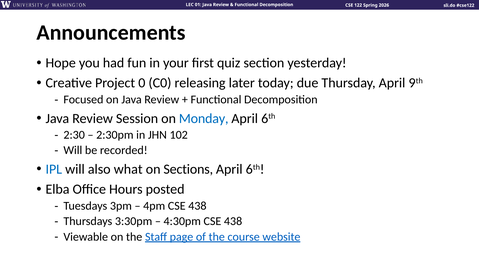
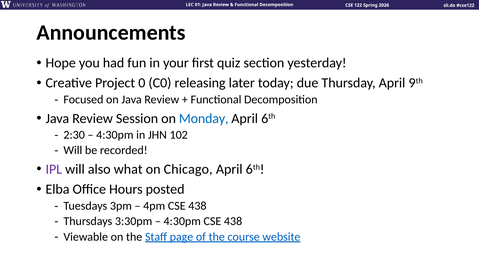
2:30pm at (115, 135): 2:30pm -> 4:30pm
IPL colour: blue -> purple
Sections: Sections -> Chicago
